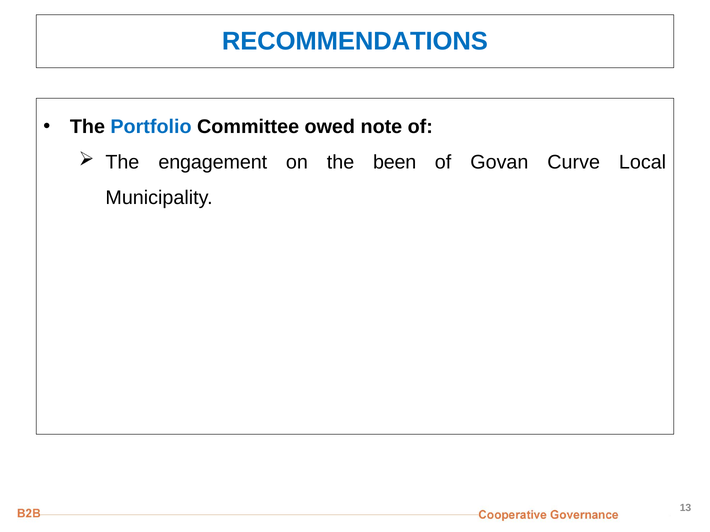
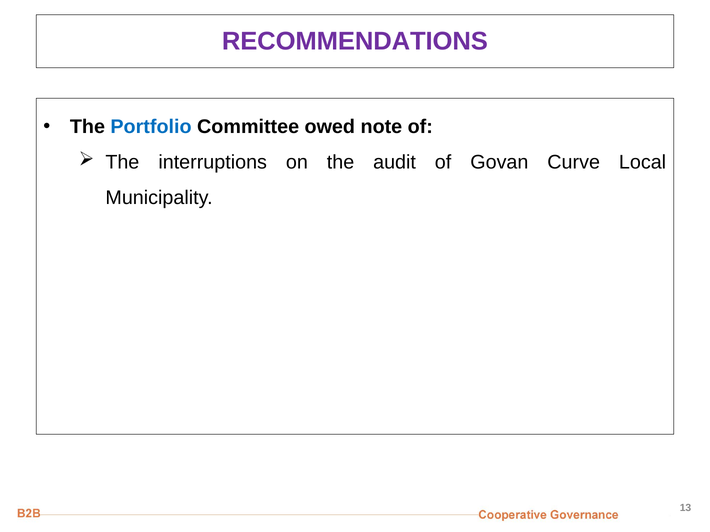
RECOMMENDATIONS colour: blue -> purple
engagement: engagement -> interruptions
been: been -> audit
